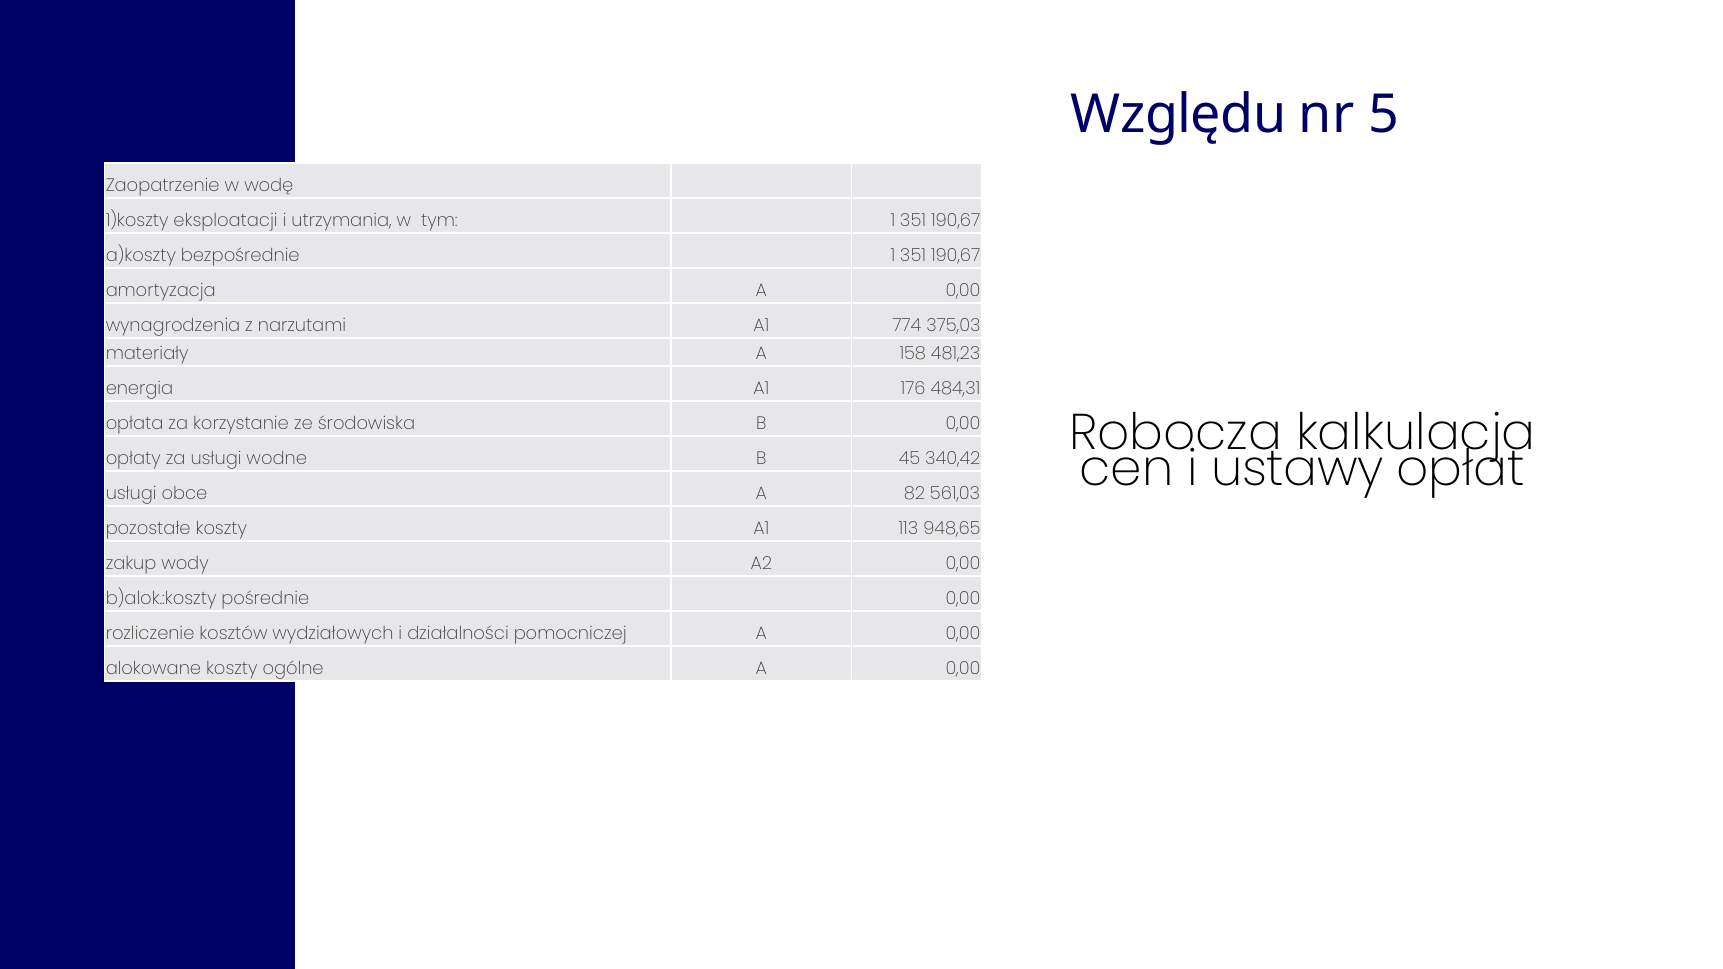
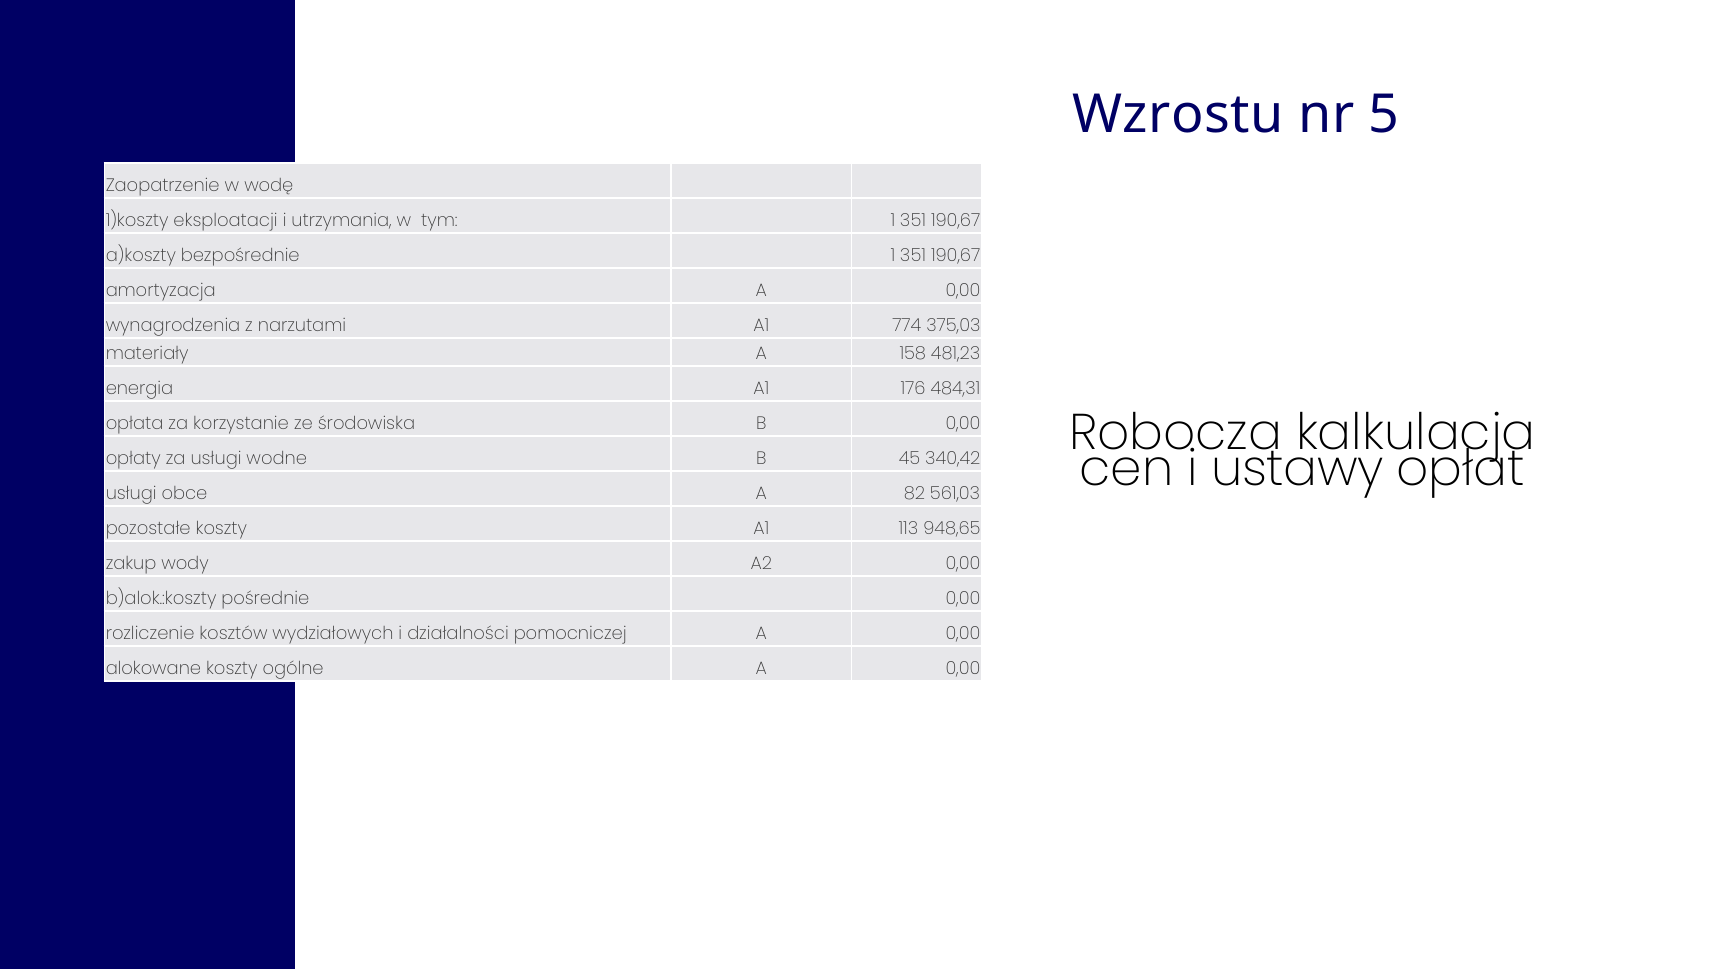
Względu: Względu -> Wzrostu
